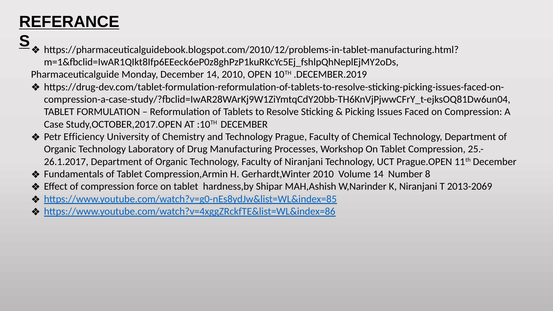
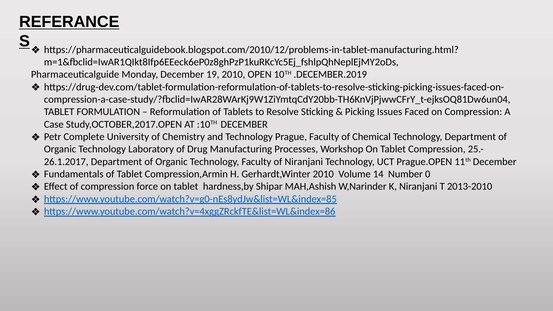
December 14: 14 -> 19
Efficiency: Efficiency -> Complete
8: 8 -> 0
2013-2069: 2013-2069 -> 2013-2010
